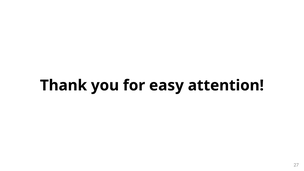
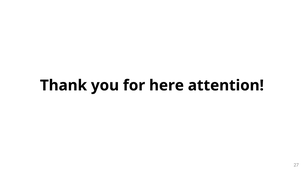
easy: easy -> here
